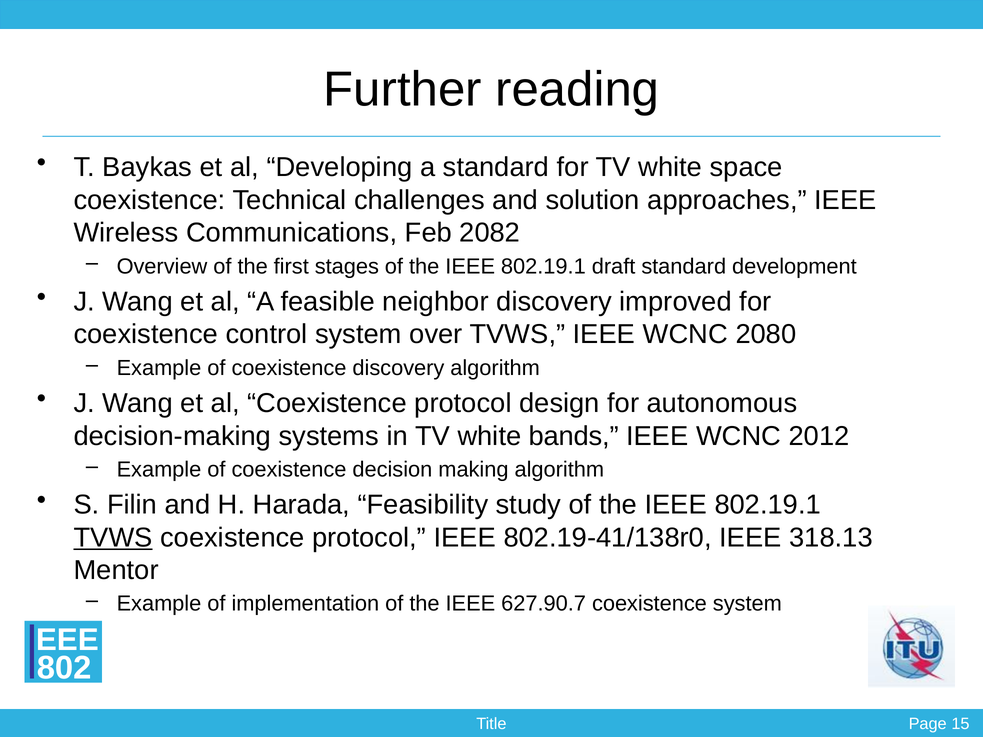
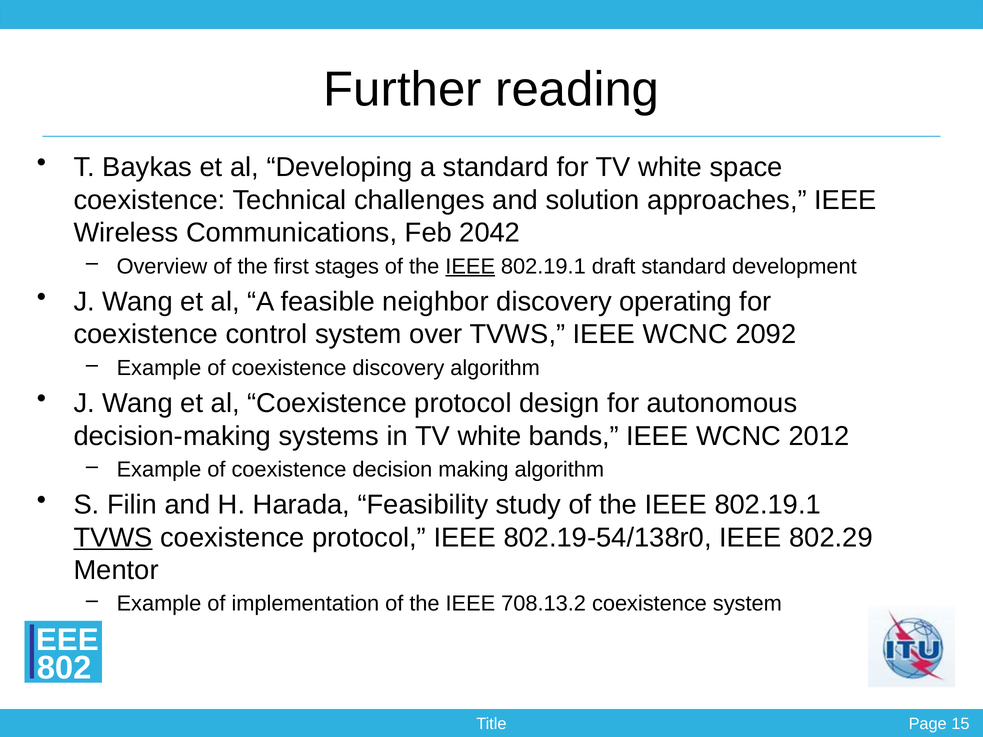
2082: 2082 -> 2042
IEEE at (470, 266) underline: none -> present
improved: improved -> operating
2080: 2080 -> 2092
802.19-41/138r0: 802.19-41/138r0 -> 802.19-54/138r0
318.13: 318.13 -> 802.29
627.90.7: 627.90.7 -> 708.13.2
